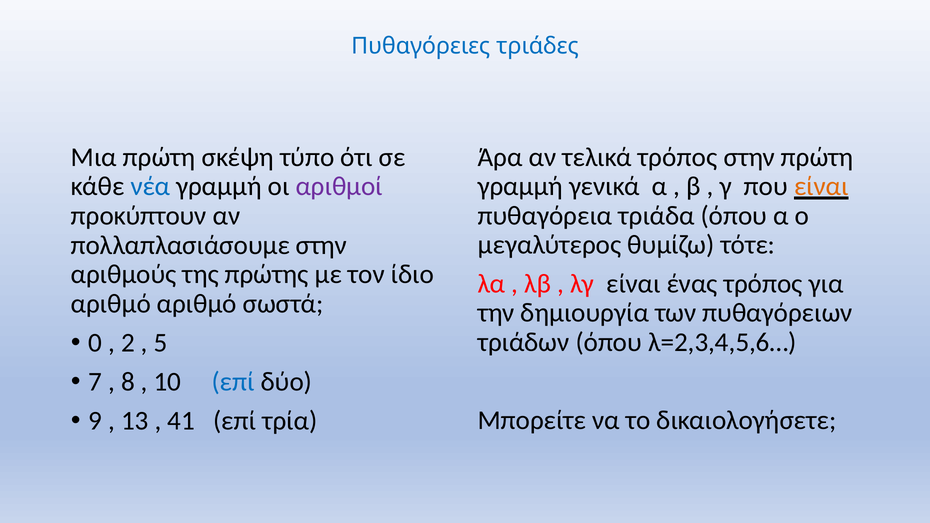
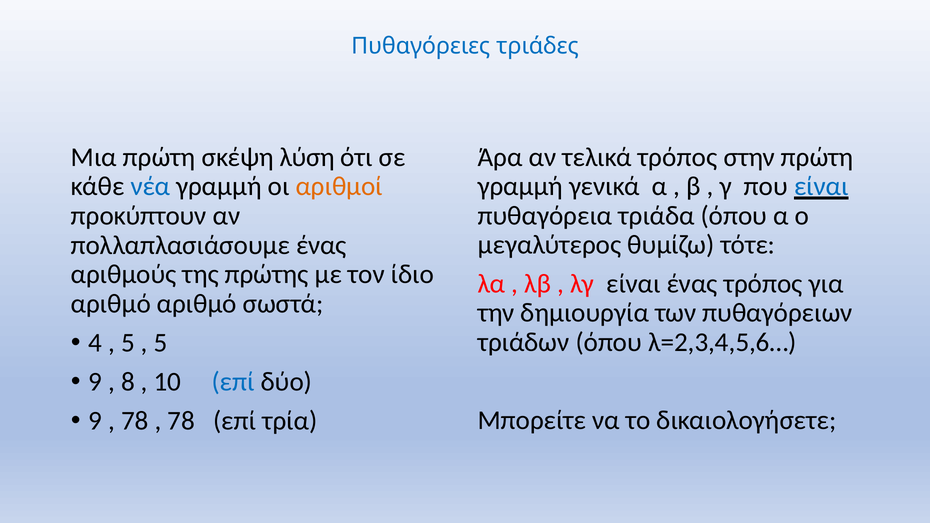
τύπο: τύπο -> λύση
είναι at (821, 186) colour: orange -> blue
αριθμοί colour: purple -> orange
πολλαπλασιάσουμε στην: στην -> ένας
0: 0 -> 4
2 at (128, 343): 2 -> 5
7 at (95, 382): 7 -> 9
13 at (135, 421): 13 -> 78
41 at (181, 421): 41 -> 78
